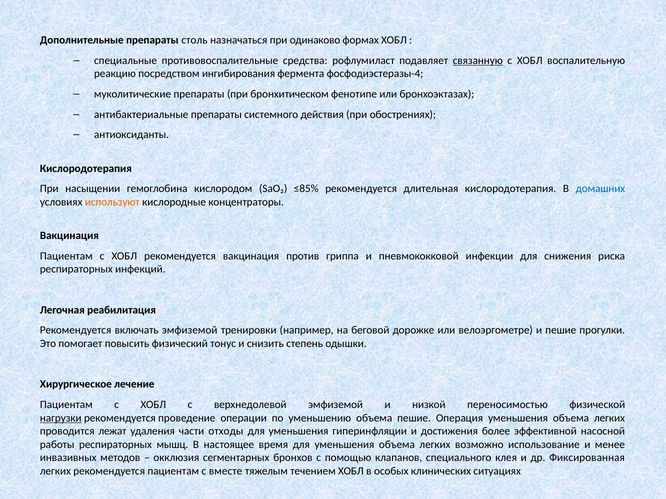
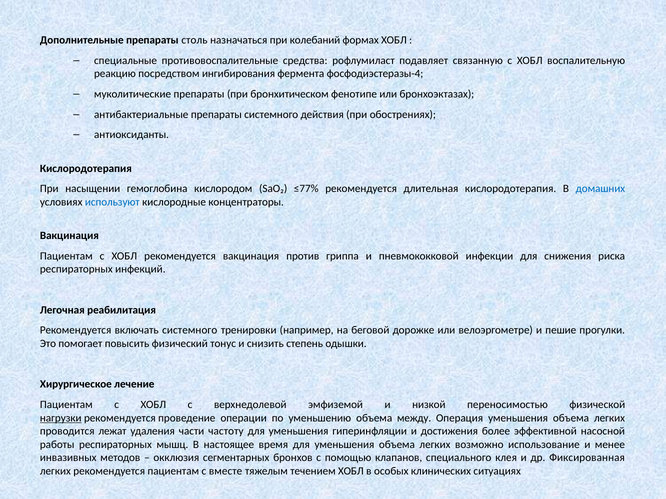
одинаково: одинаково -> колебаний
связанную underline: present -> none
≤85%: ≤85% -> ≤77%
используют colour: orange -> blue
включать эмфиземой: эмфиземой -> системного
объема пешие: пешие -> между
отходы: отходы -> частоту
